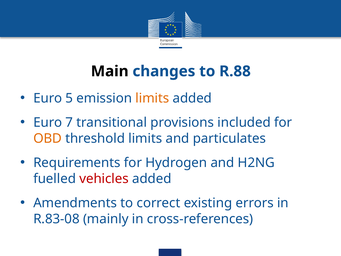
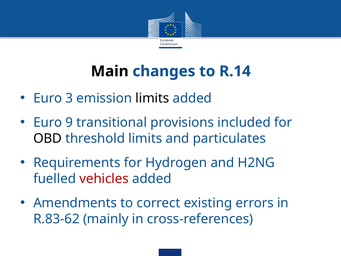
R.88: R.88 -> R.14
5: 5 -> 3
limits at (152, 98) colour: orange -> black
7: 7 -> 9
OBD colour: orange -> black
R.83-08: R.83-08 -> R.83-62
